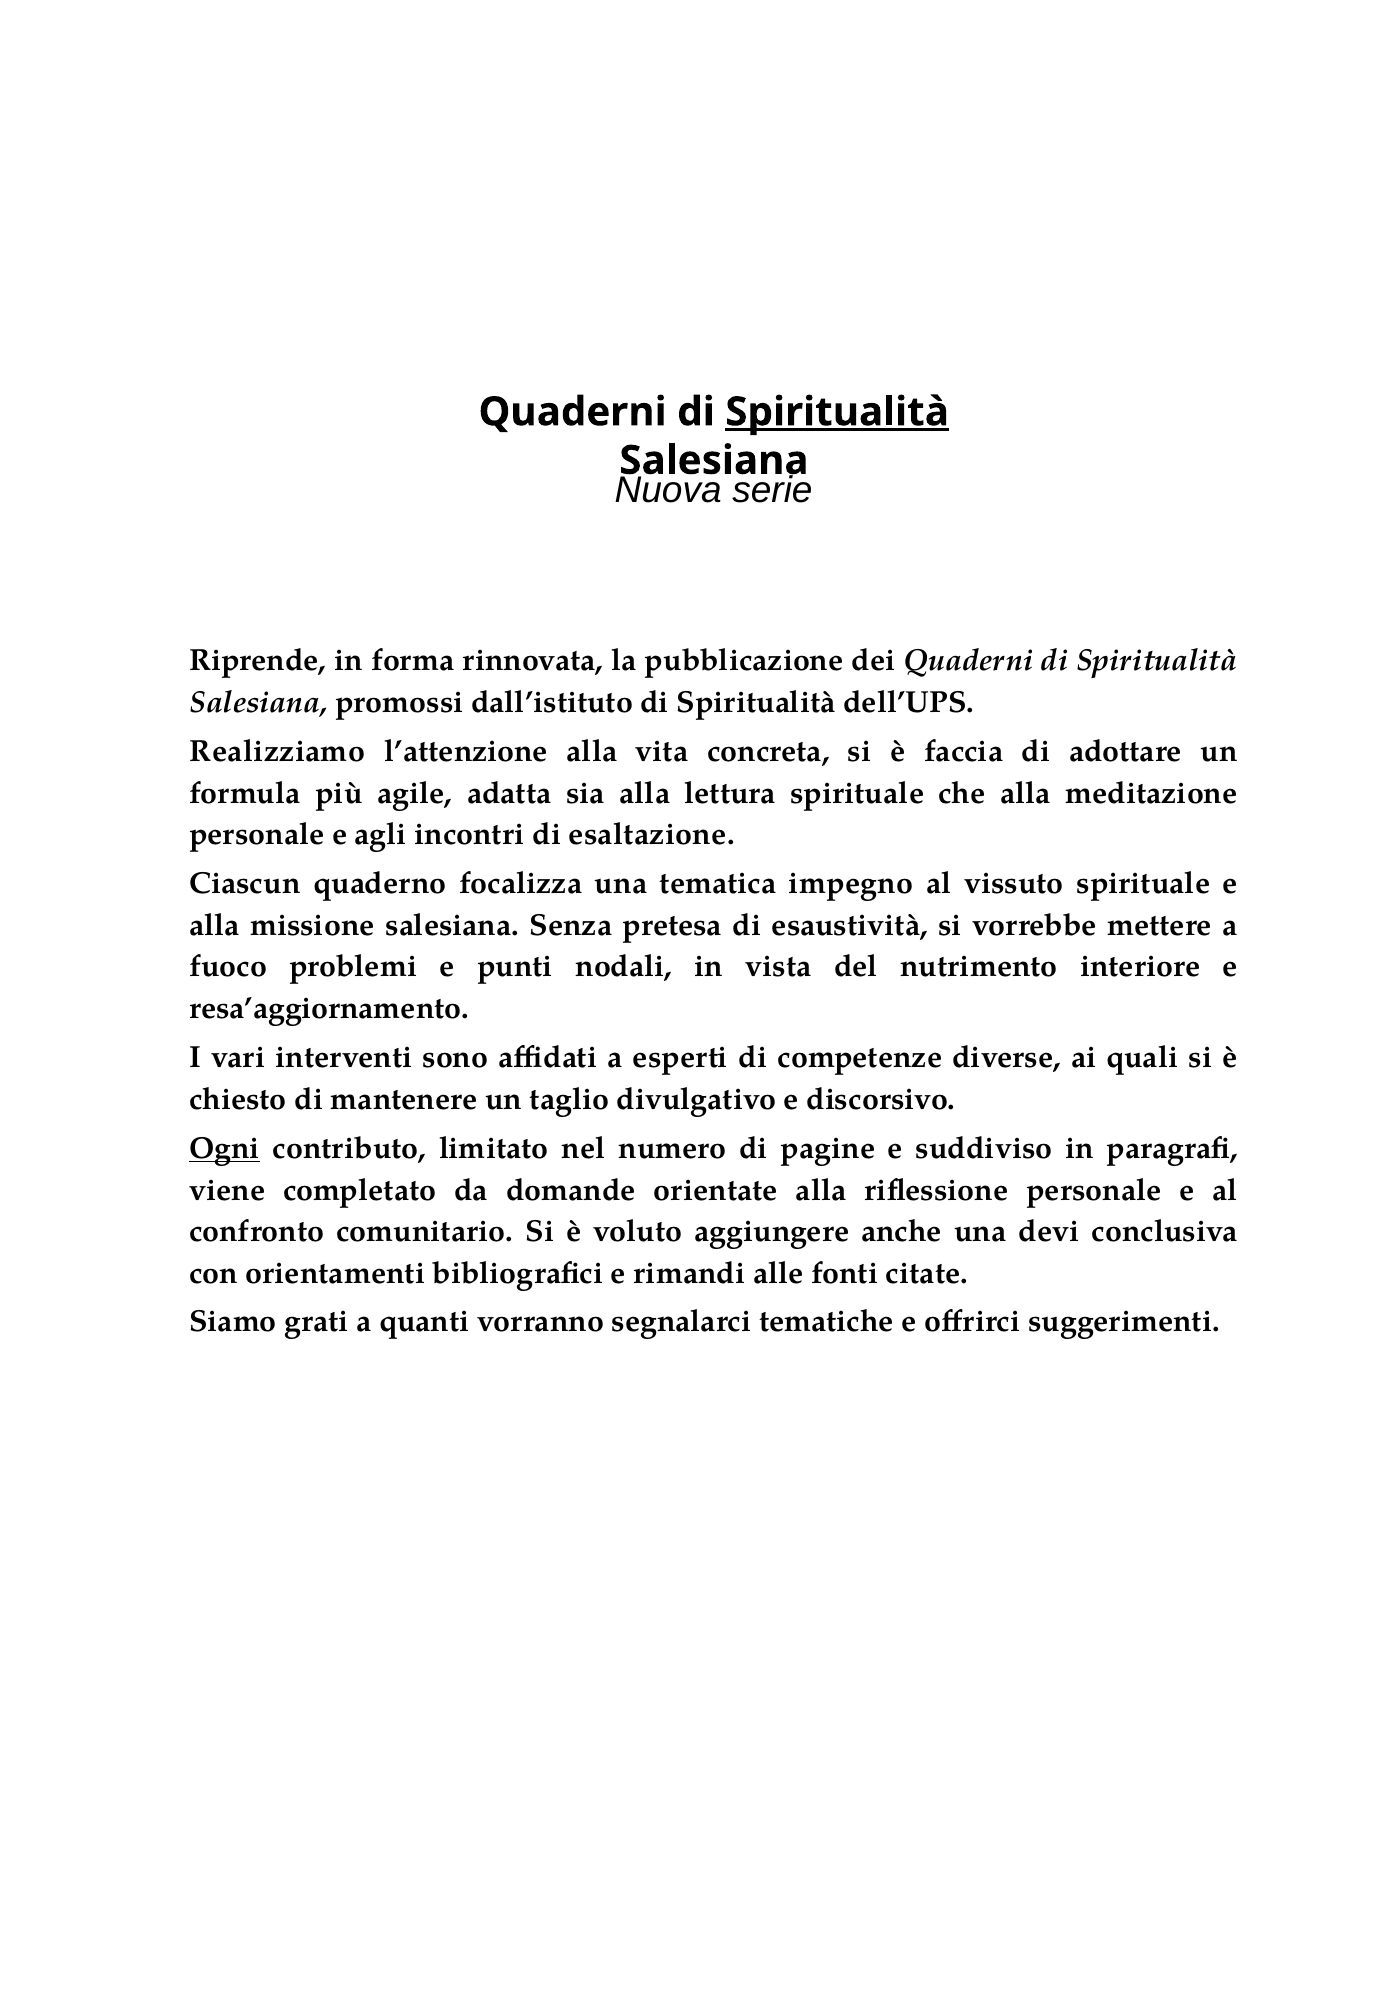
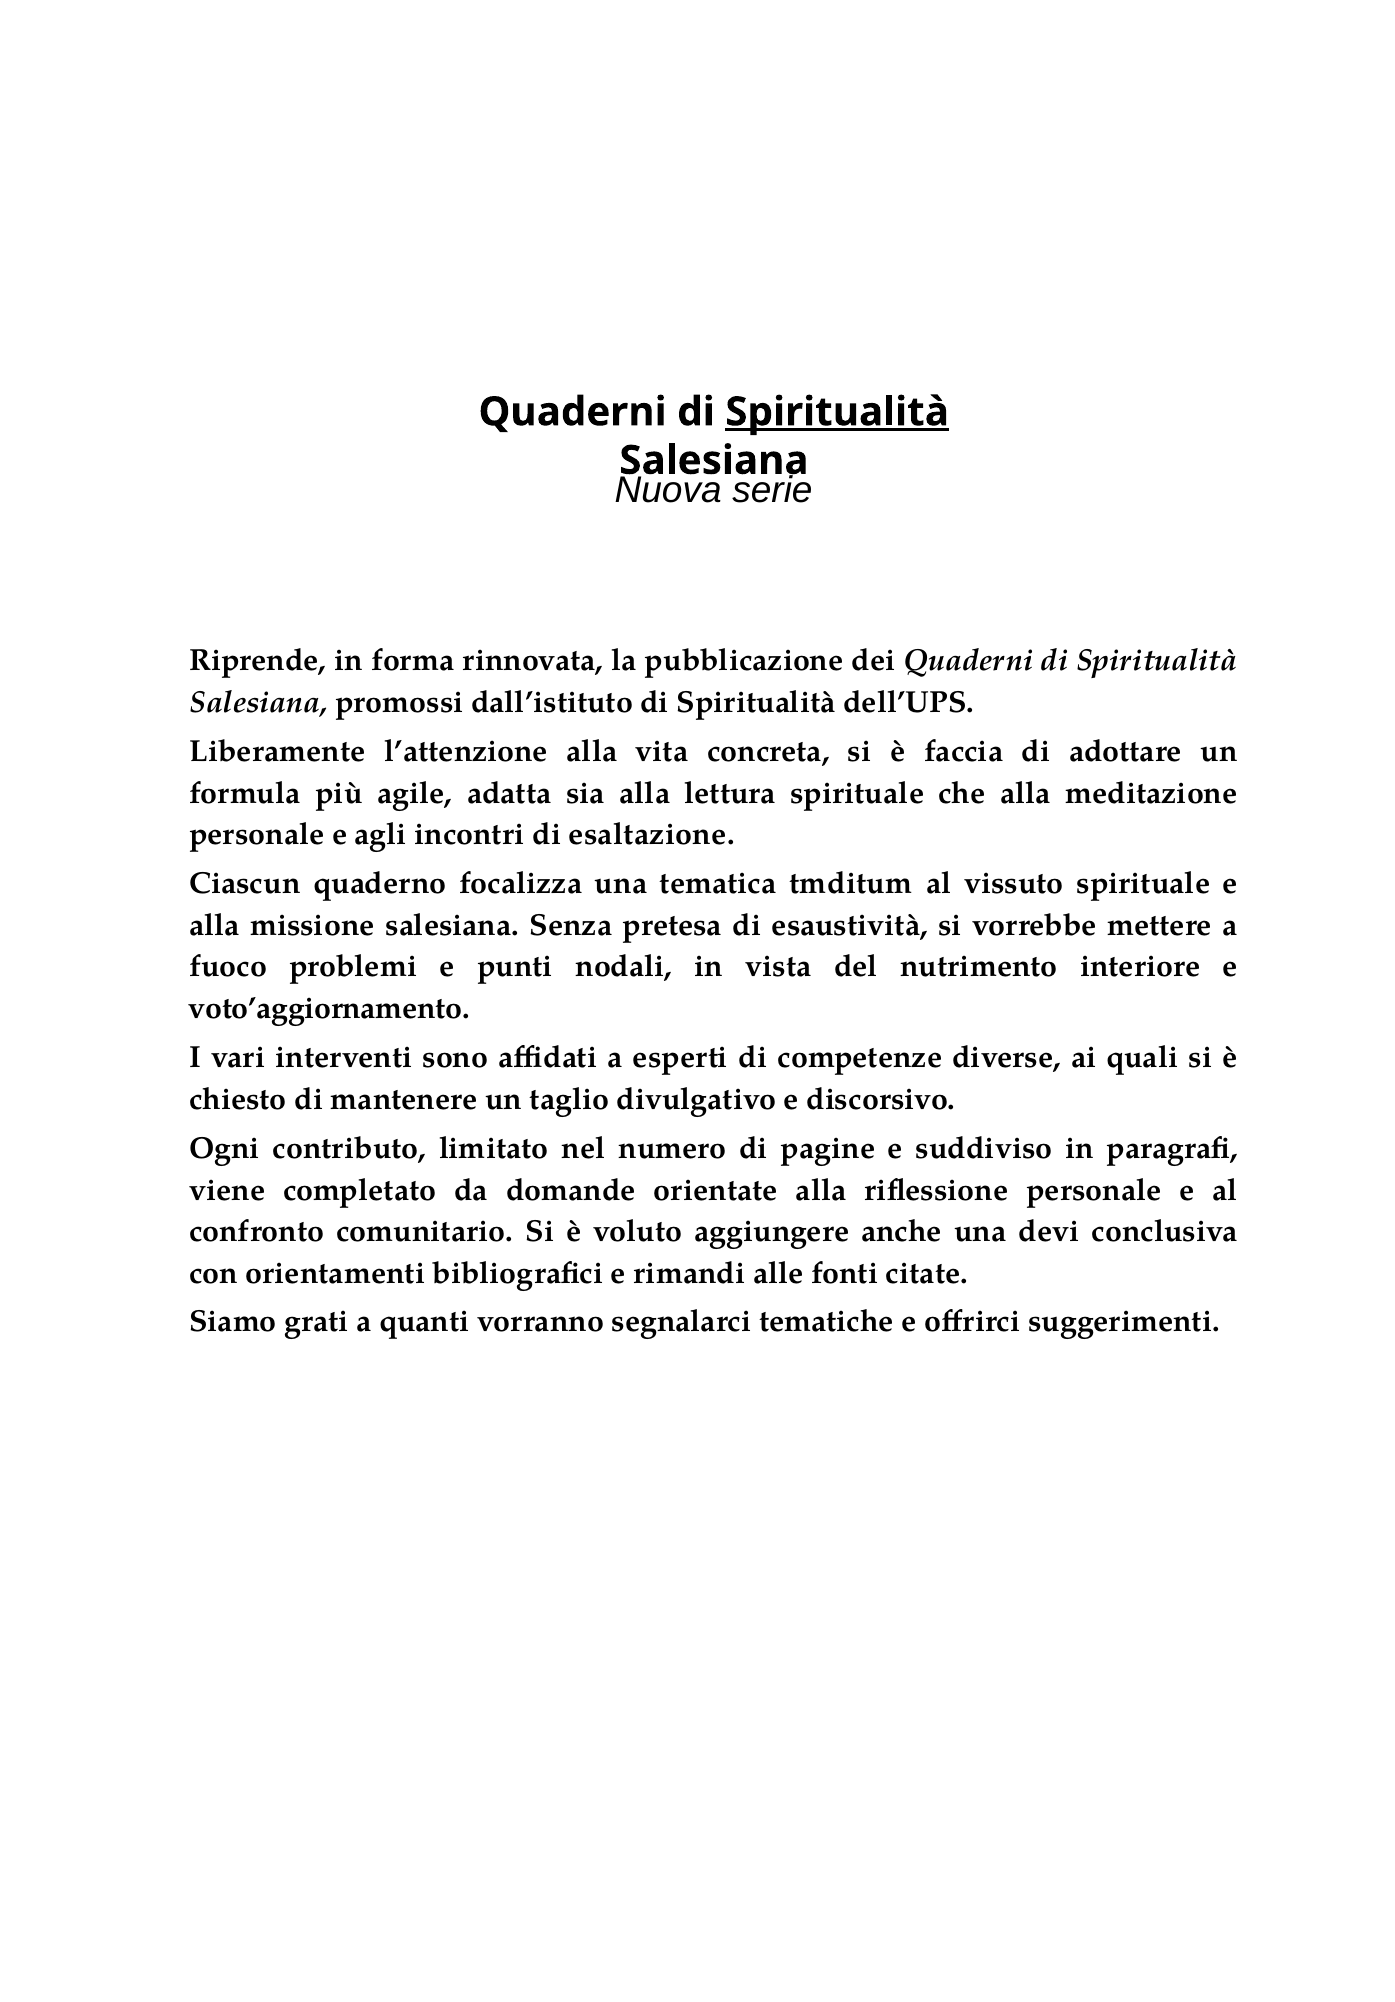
Realizziamo: Realizziamo -> Liberamente
impegno: impegno -> tmditum
resa’aggiornamento: resa’aggiornamento -> voto’aggiornamento
Ogni underline: present -> none
